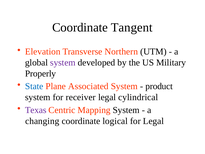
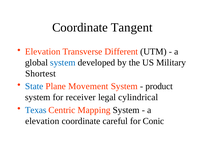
Northern: Northern -> Different
system at (63, 62) colour: purple -> blue
Properly: Properly -> Shortest
Associated: Associated -> Movement
Texas colour: purple -> blue
changing at (42, 121): changing -> elevation
logical: logical -> careful
for Legal: Legal -> Conic
